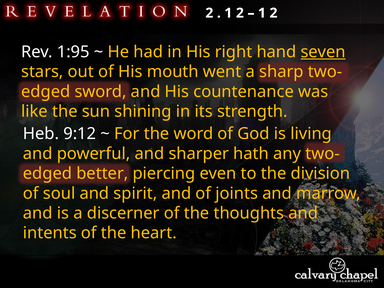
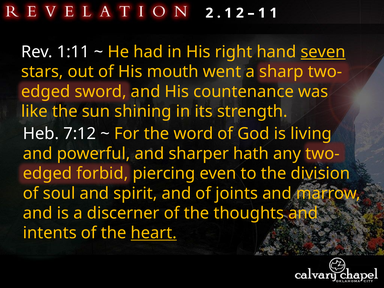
2 at (273, 13): 2 -> 1
1:95: 1:95 -> 1:11
9:12: 9:12 -> 7:12
better: better -> forbid
heart underline: none -> present
